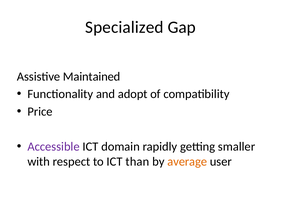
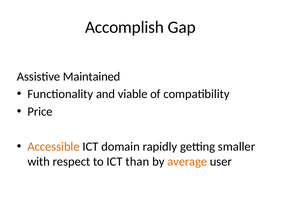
Specialized: Specialized -> Accomplish
adopt: adopt -> viable
Accessible colour: purple -> orange
